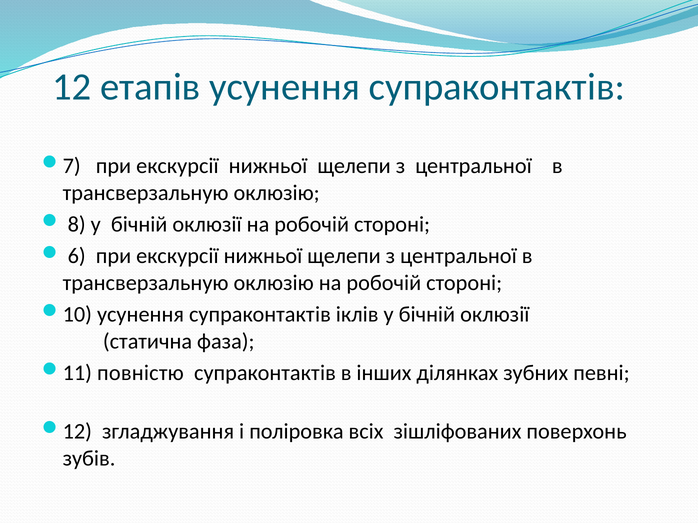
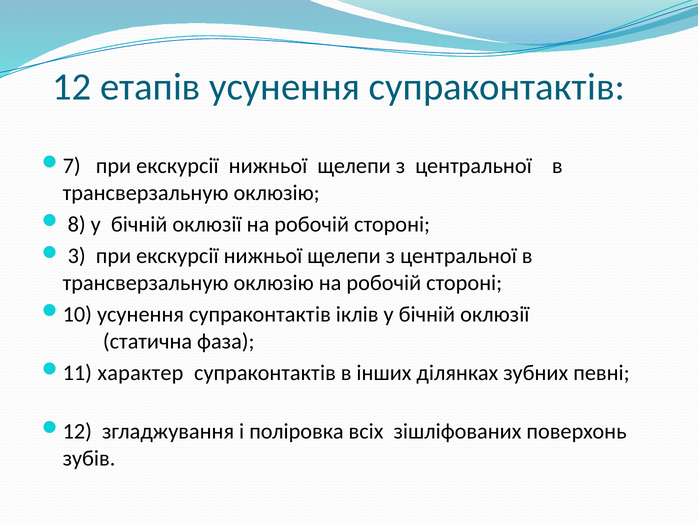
6: 6 -> 3
повністю: повністю -> характер
